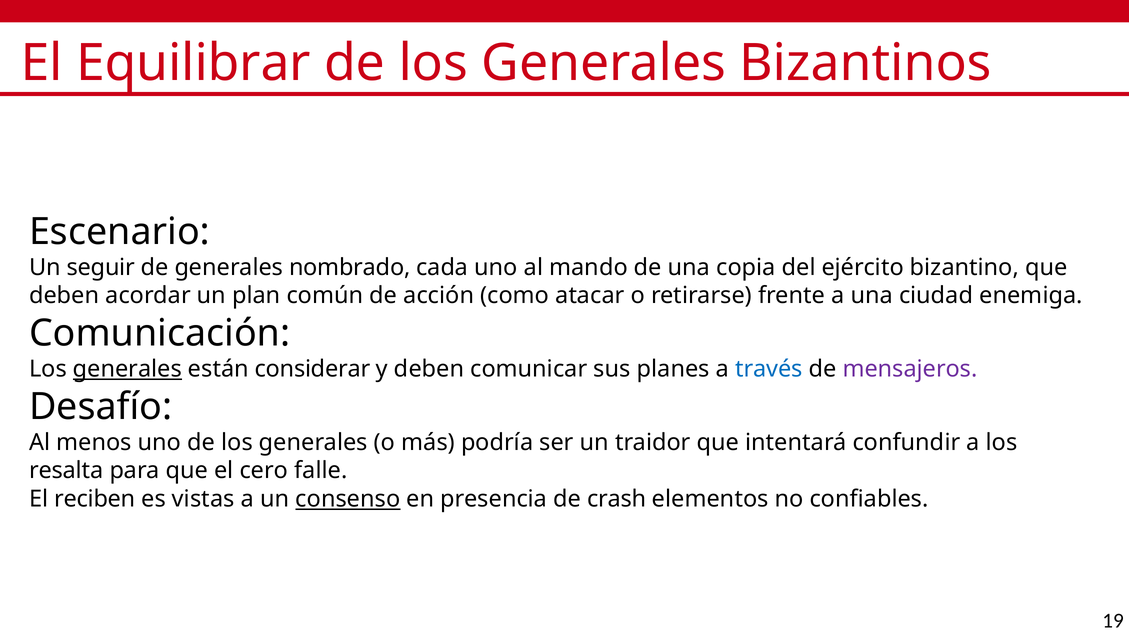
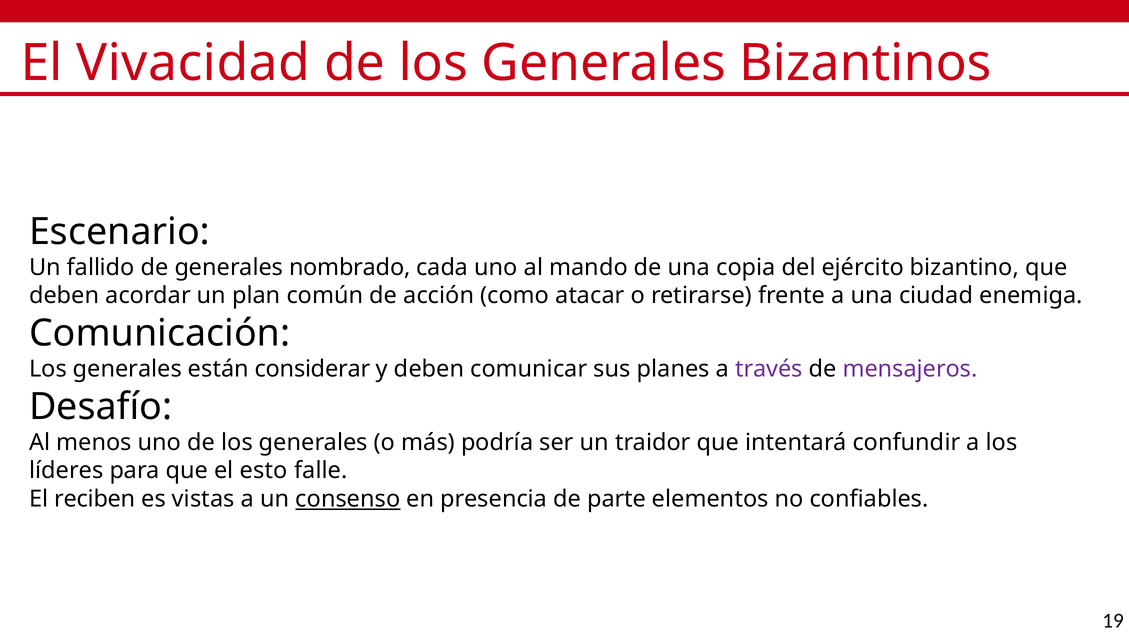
Equilibrar: Equilibrar -> Vivacidad
seguir: seguir -> fallido
generales at (127, 369) underline: present -> none
través colour: blue -> purple
resalta: resalta -> líderes
cero: cero -> esto
crash: crash -> parte
